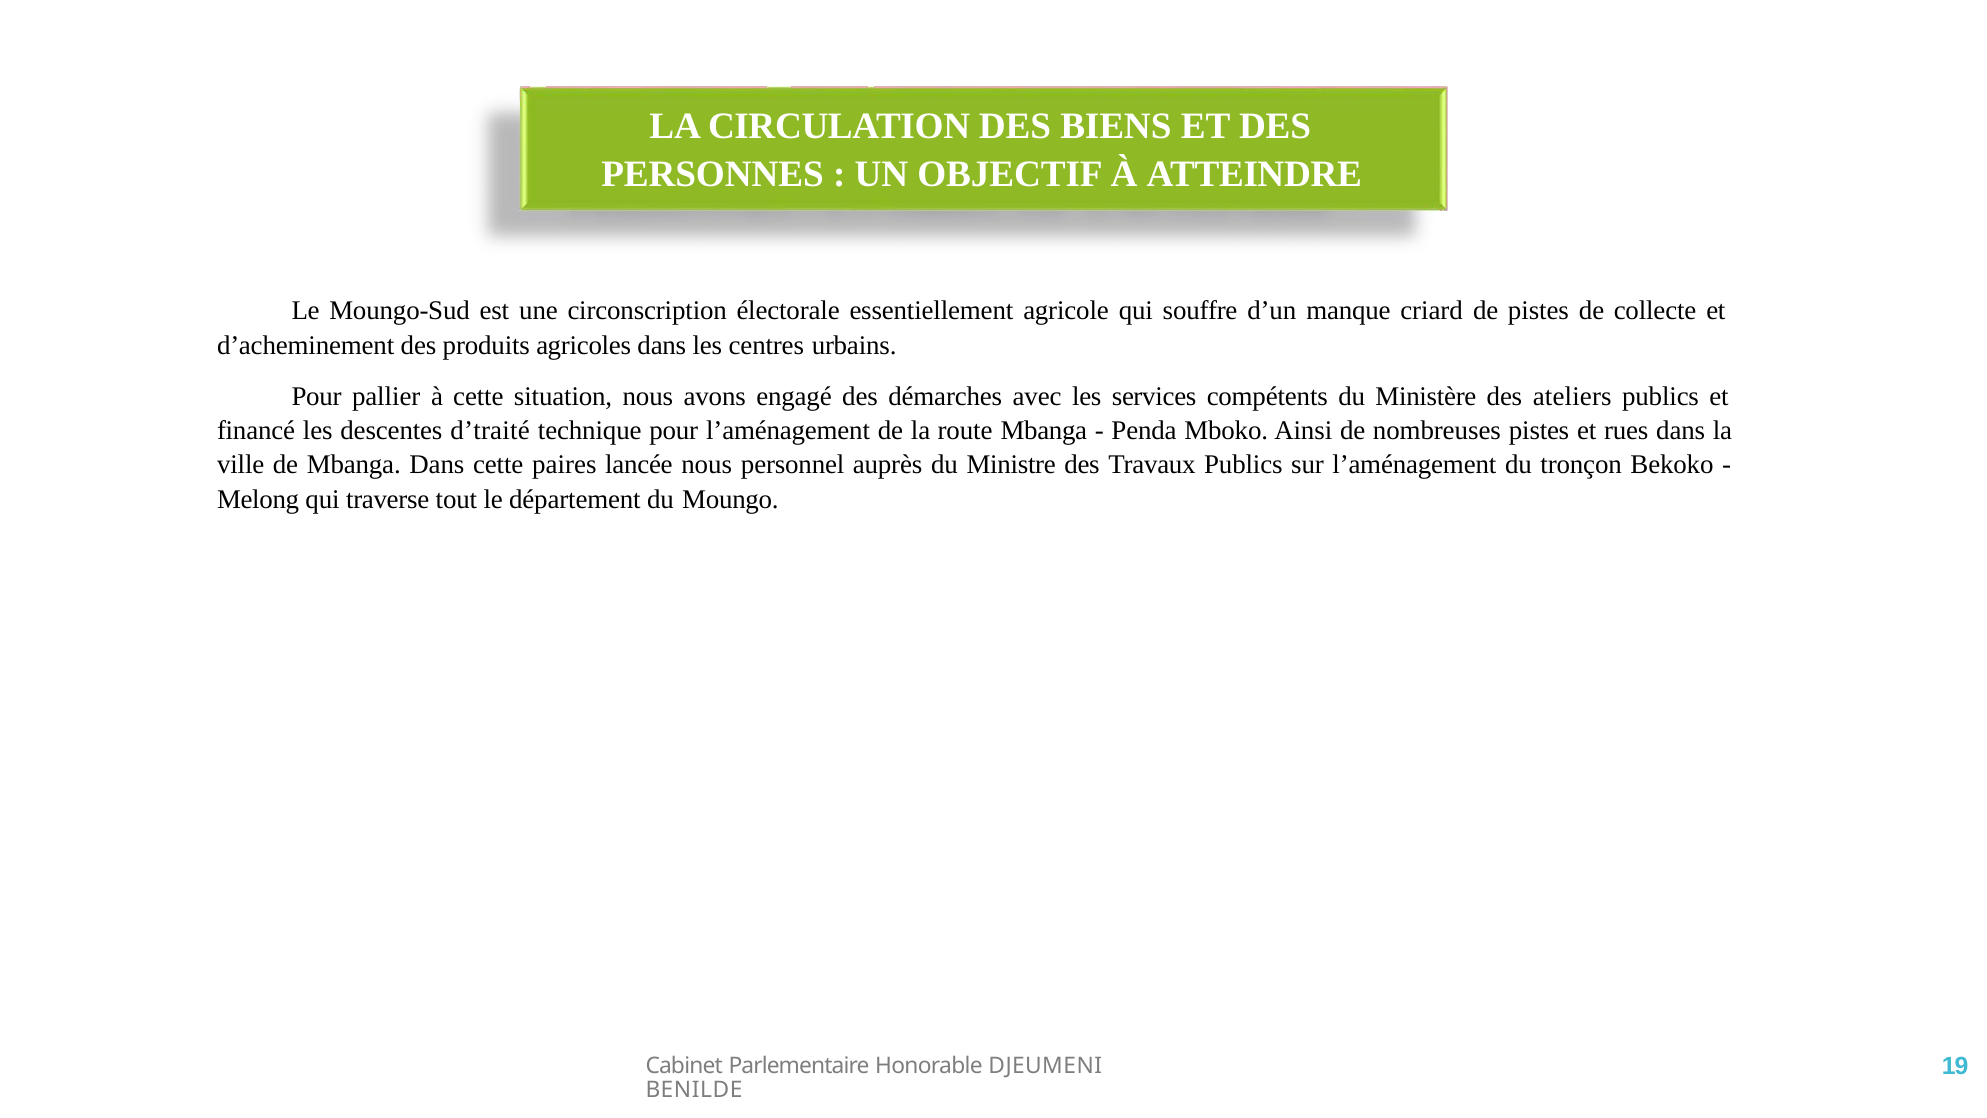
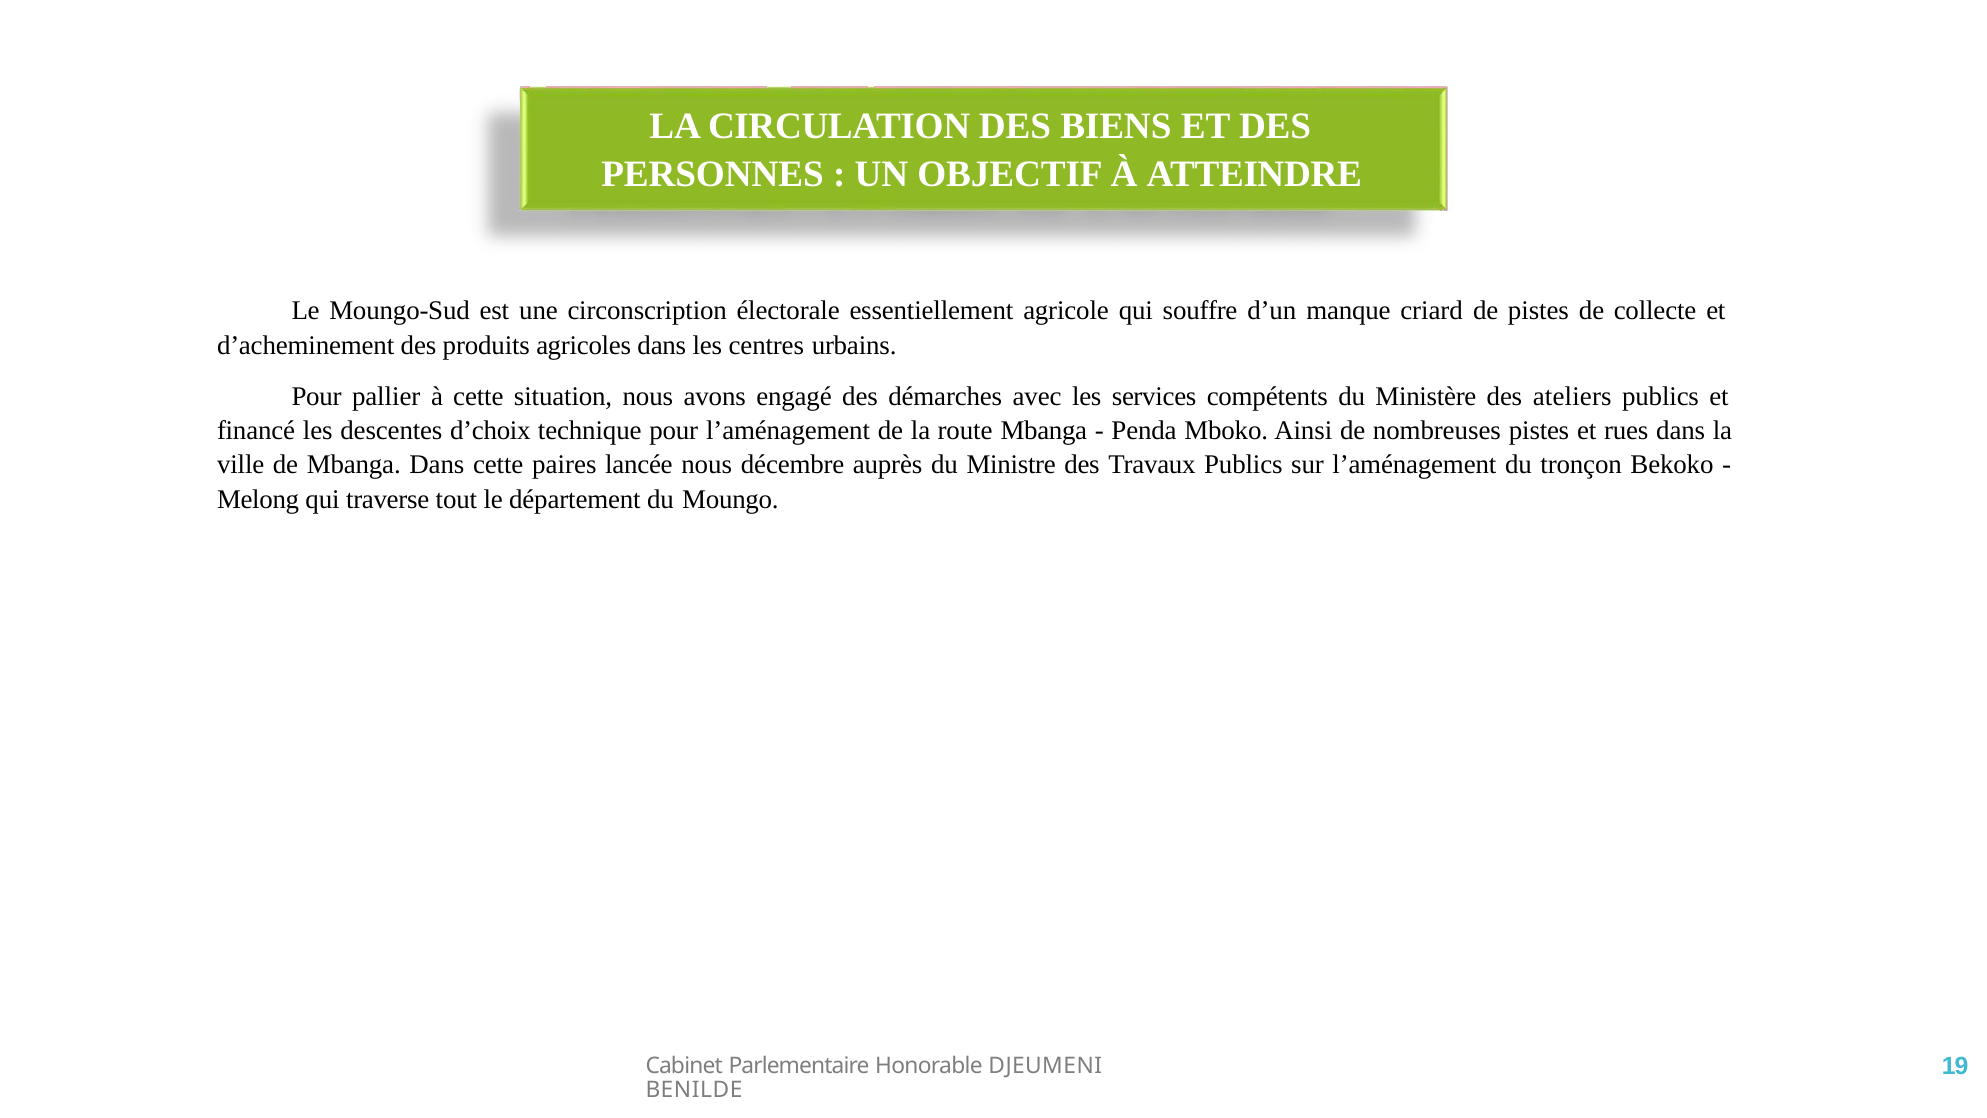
d’traité: d’traité -> d’choix
personnel: personnel -> décembre
